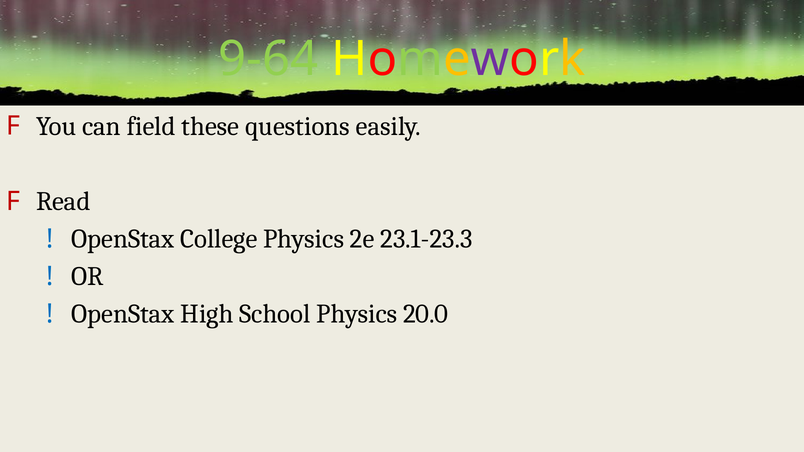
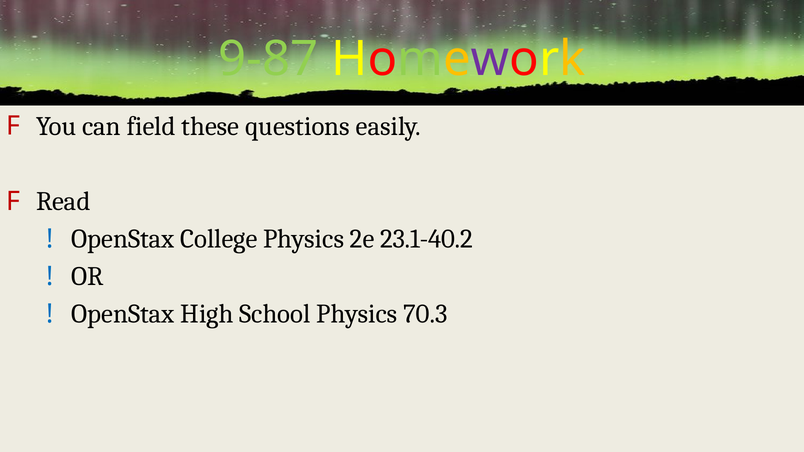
9-64: 9-64 -> 9-87
23.1-23.3: 23.1-23.3 -> 23.1-40.2
20.0: 20.0 -> 70.3
